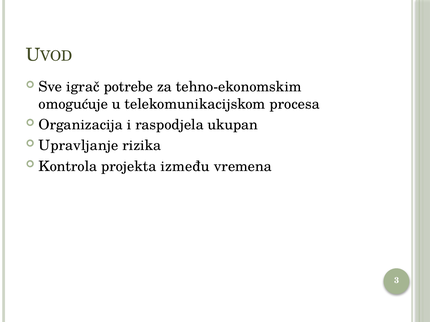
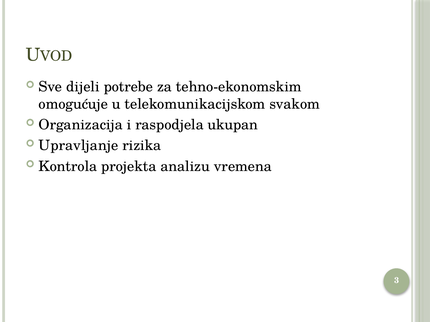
igrač: igrač -> dijeli
procesa: procesa -> svakom
između: između -> analizu
